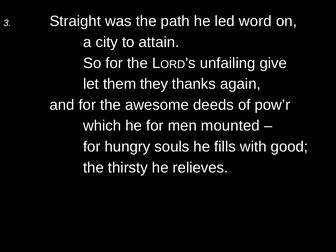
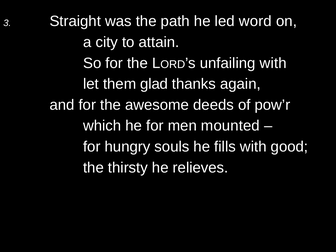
unfailing give: give -> with
they: they -> glad
